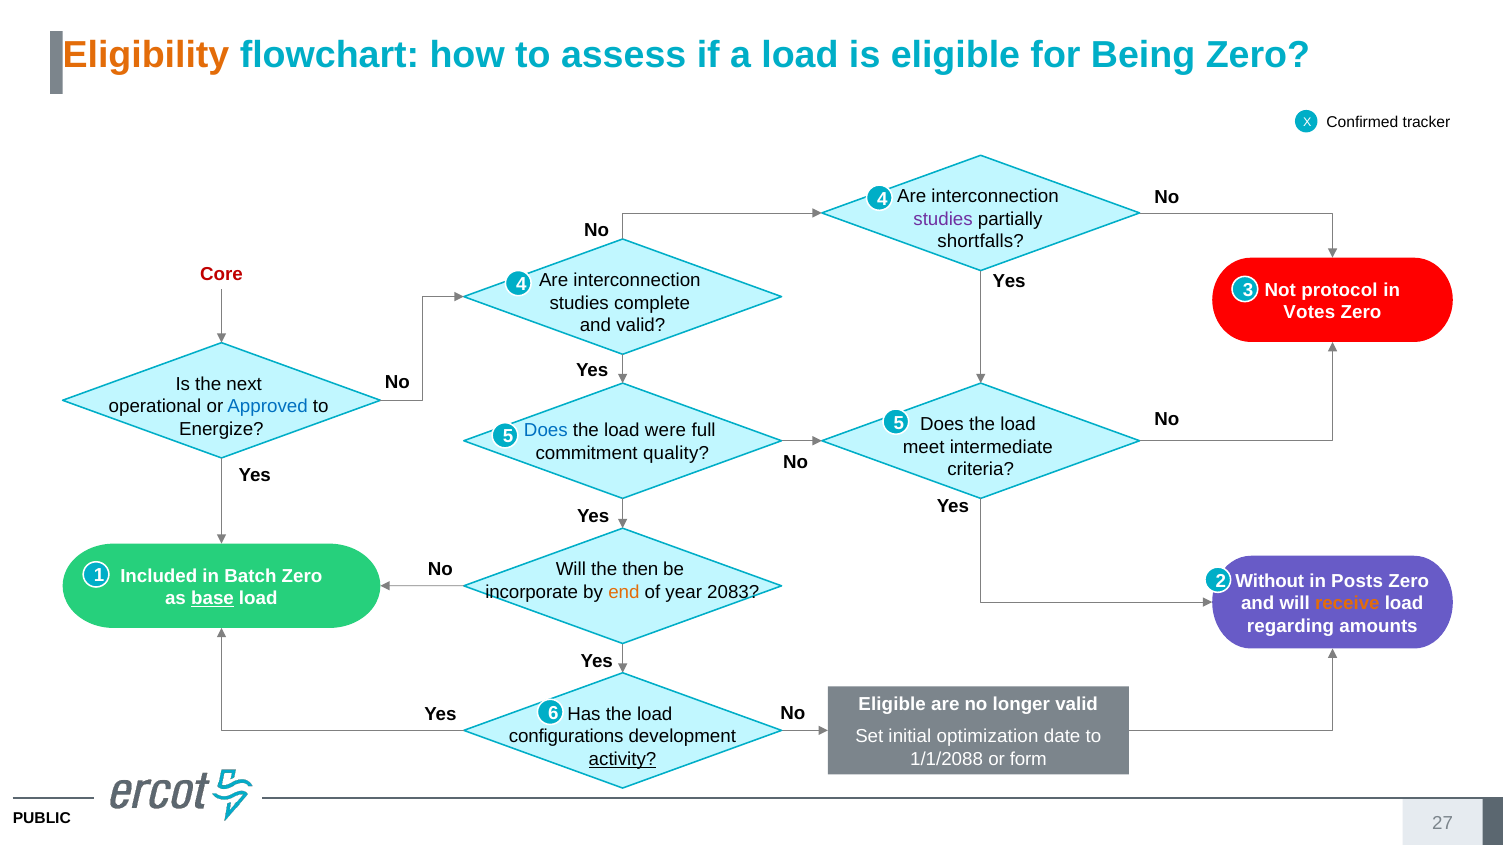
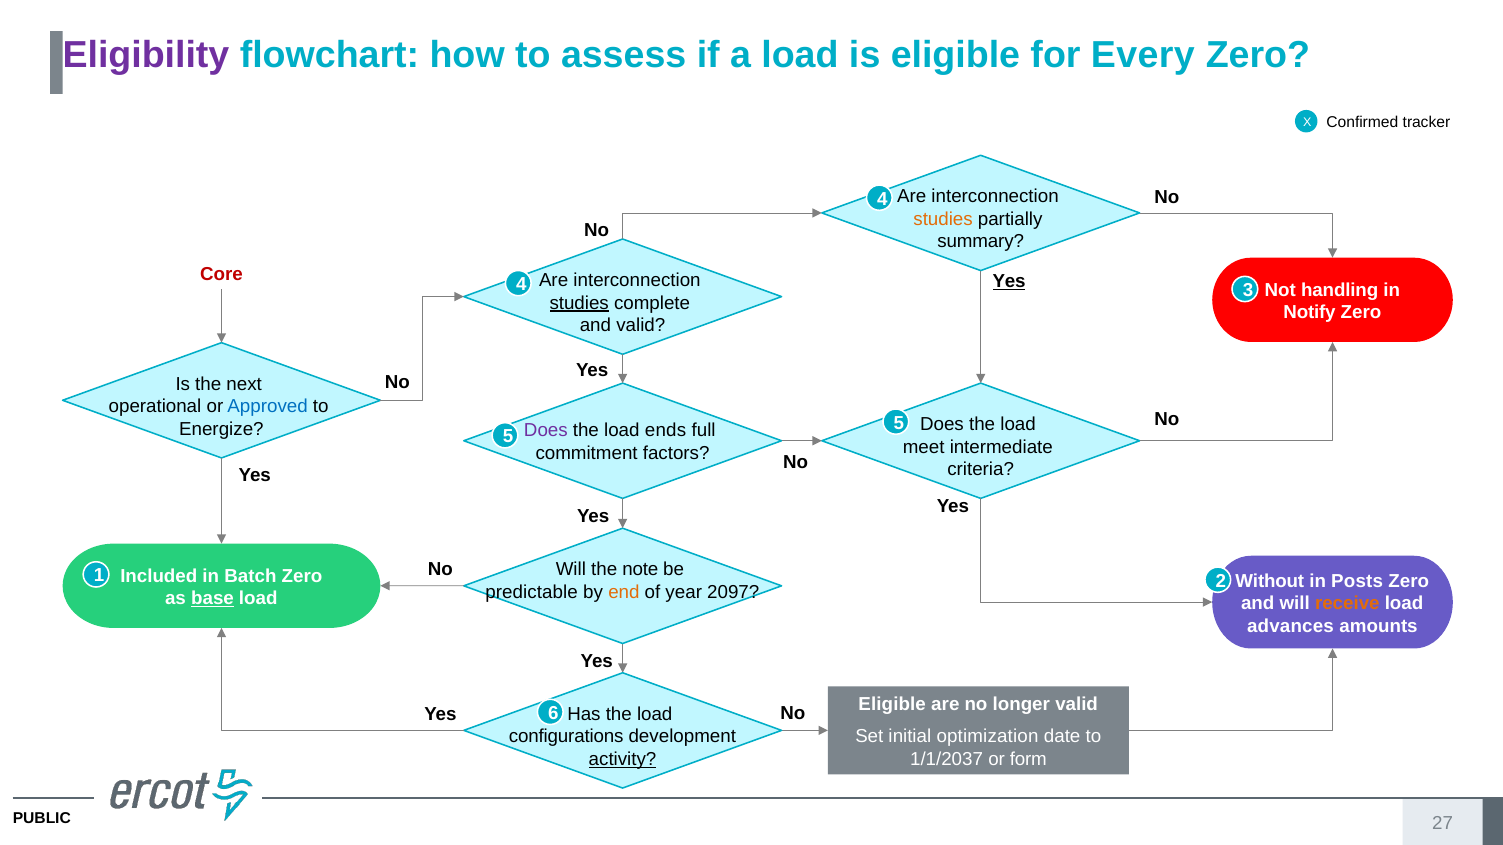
Eligibility colour: orange -> purple
Being: Being -> Every
studies at (943, 219) colour: purple -> orange
shortfalls: shortfalls -> summary
Yes at (1009, 282) underline: none -> present
protocol: protocol -> handling
studies at (579, 303) underline: none -> present
Votes: Votes -> Notify
Does at (546, 431) colour: blue -> purple
were: were -> ends
quality: quality -> factors
then: then -> note
incorporate: incorporate -> predictable
2083: 2083 -> 2097
regarding: regarding -> advances
1/1/2088: 1/1/2088 -> 1/1/2037
